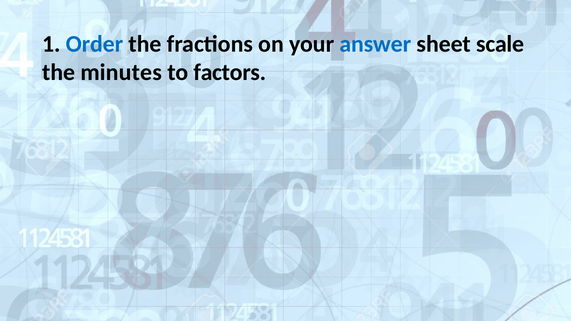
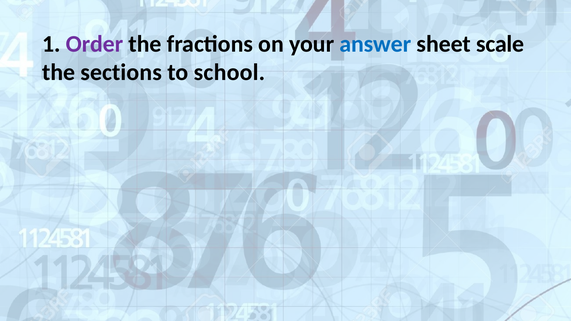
Order colour: blue -> purple
minutes: minutes -> sections
factors: factors -> school
